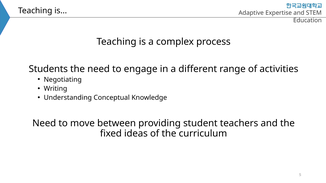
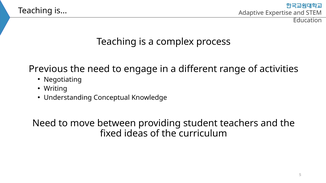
Students: Students -> Previous
